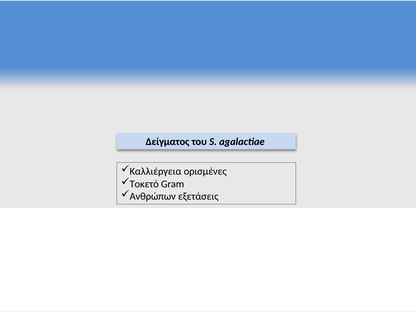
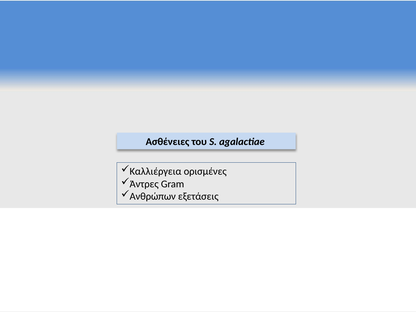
Δείγματος: Δείγματος -> Ασθένειες
Τοκετό: Τοκετό -> Άντρες
